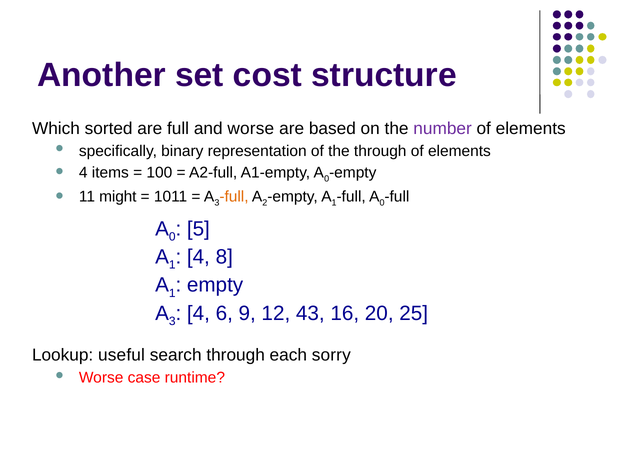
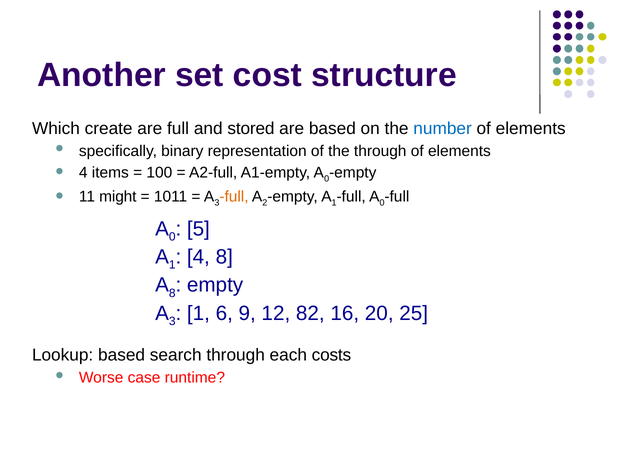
sorted: sorted -> create
and worse: worse -> stored
number colour: purple -> blue
1 at (172, 293): 1 -> 8
4 at (198, 313): 4 -> 1
43: 43 -> 82
Lookup useful: useful -> based
sorry: sorry -> costs
